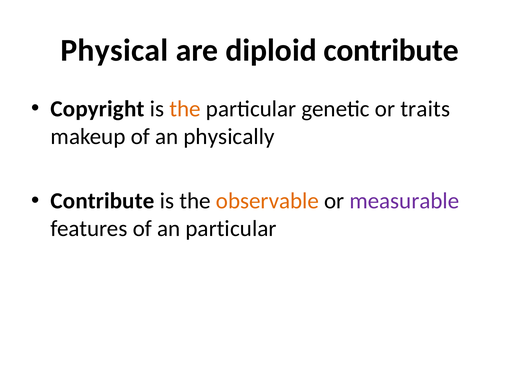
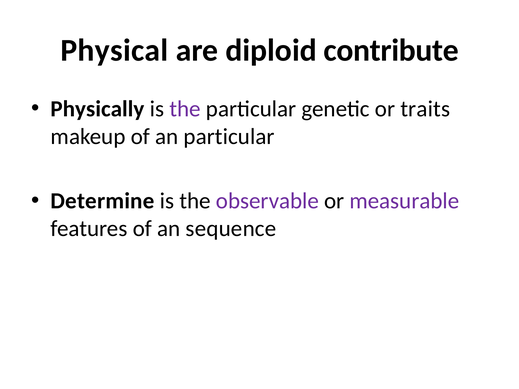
Copyright: Copyright -> Physically
the at (185, 109) colour: orange -> purple
an physically: physically -> particular
Contribute at (103, 201): Contribute -> Determine
observable colour: orange -> purple
an particular: particular -> sequence
